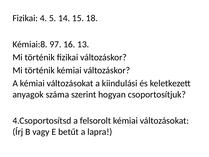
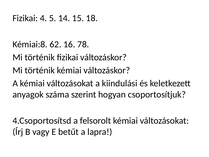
97: 97 -> 62
13: 13 -> 78
